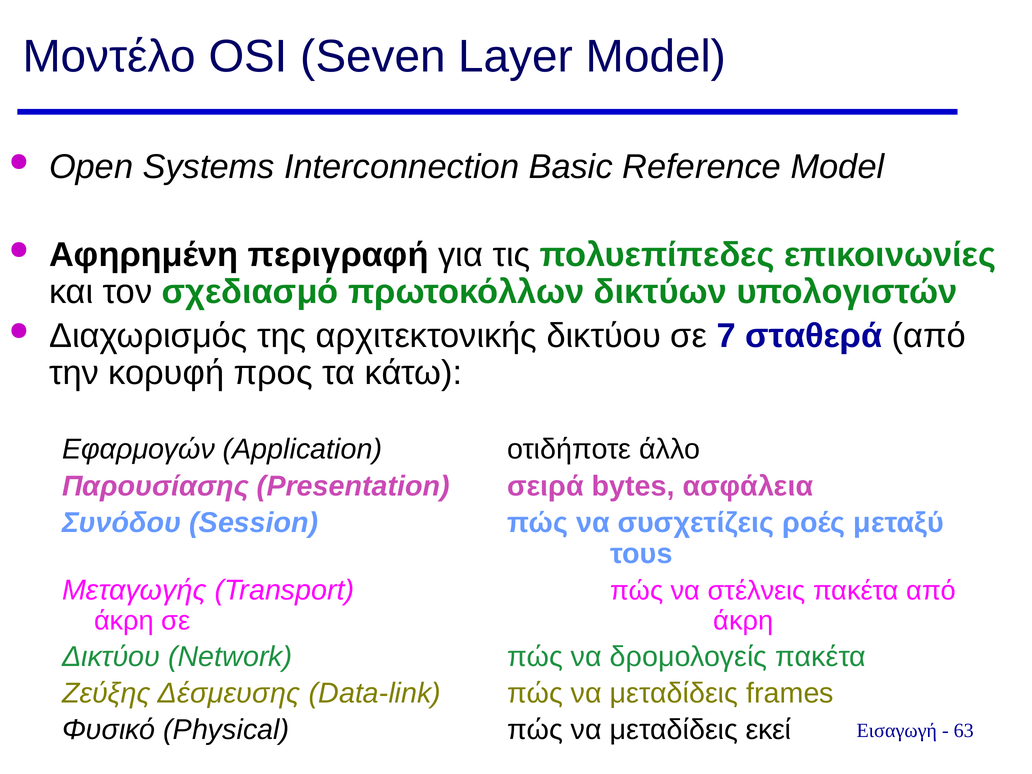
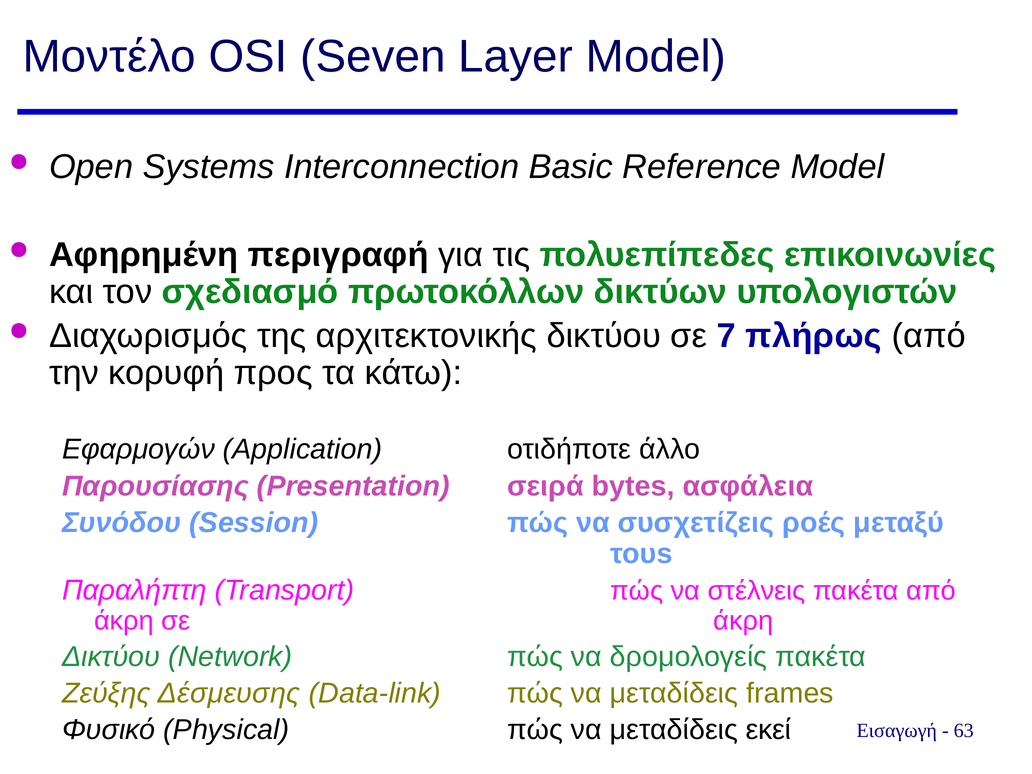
σταθερά: σταθερά -> πλήρως
Μεταγωγής: Μεταγωγής -> Παραλήπτη
